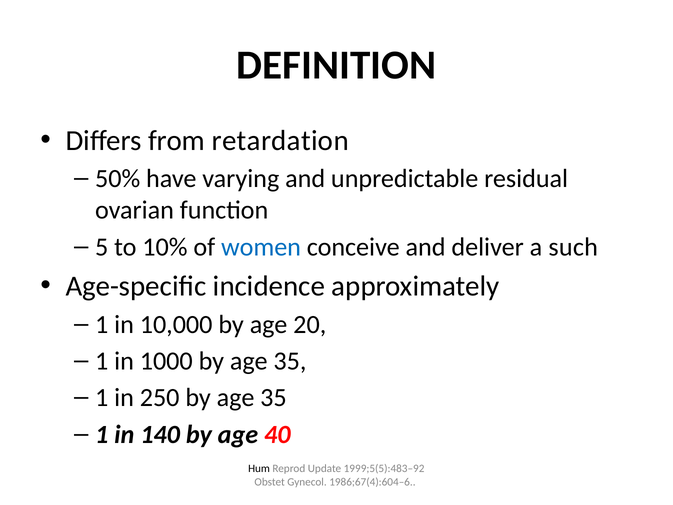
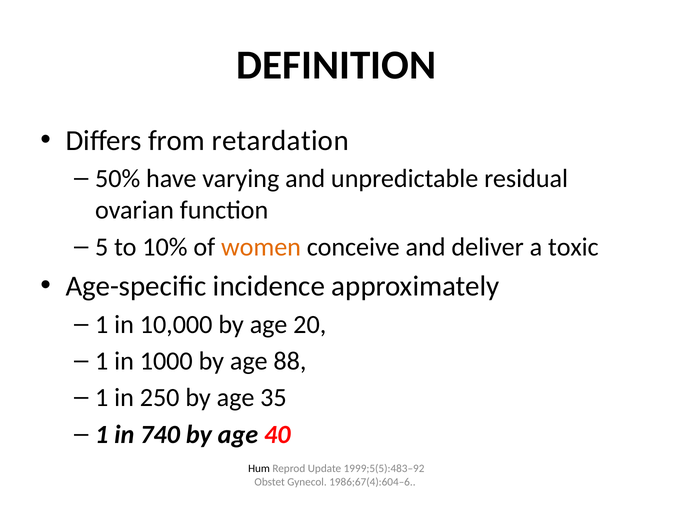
women colour: blue -> orange
such: such -> toxic
1000 by age 35: 35 -> 88
140: 140 -> 740
